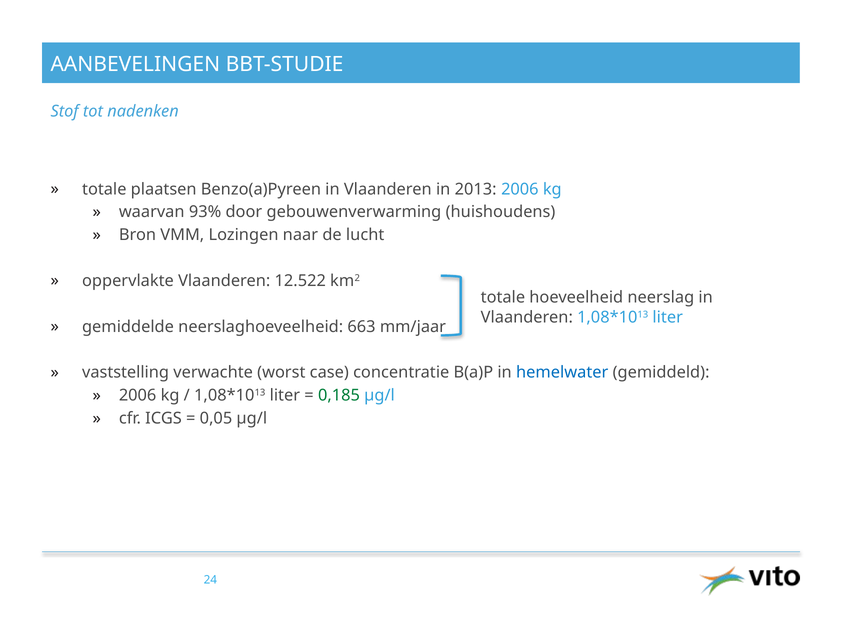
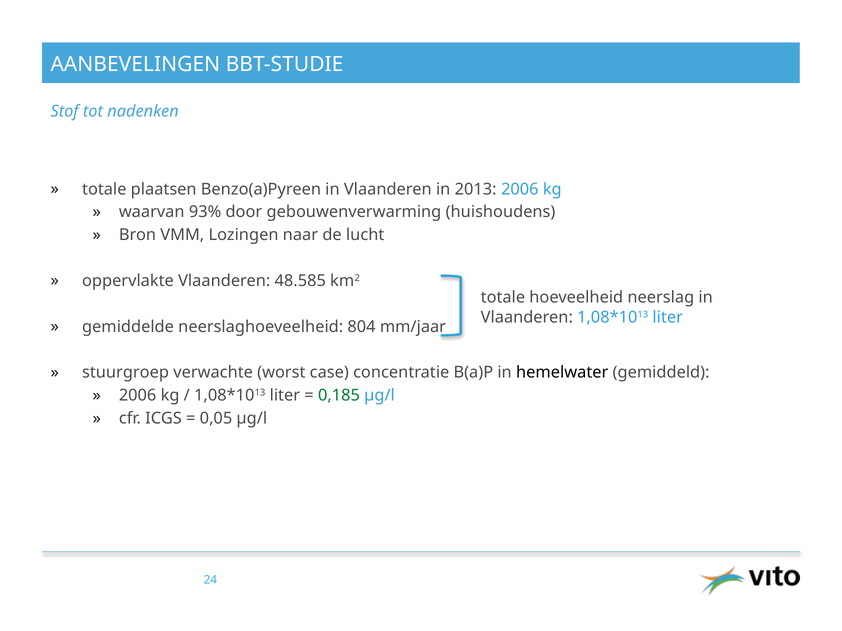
12.522: 12.522 -> 48.585
663: 663 -> 804
vaststelling: vaststelling -> stuurgroep
hemelwater colour: blue -> black
